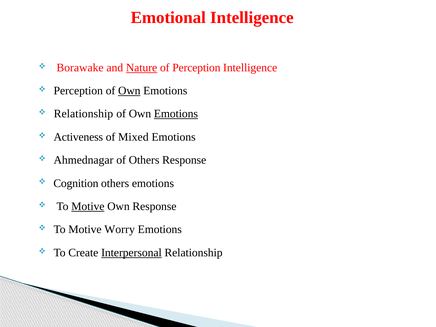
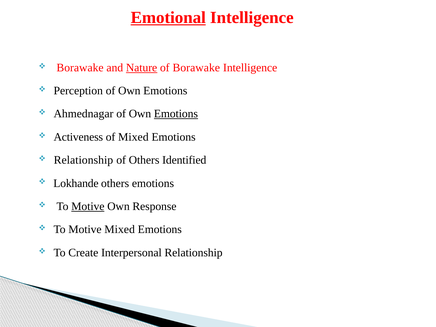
Emotional underline: none -> present
of Perception: Perception -> Borawake
Own at (129, 91) underline: present -> none
Relationship at (83, 114): Relationship -> Ahmednagar
Ahmednagar at (84, 160): Ahmednagar -> Relationship
Others Response: Response -> Identified
Cognition: Cognition -> Lokhande
Motive Worry: Worry -> Mixed
Interpersonal underline: present -> none
